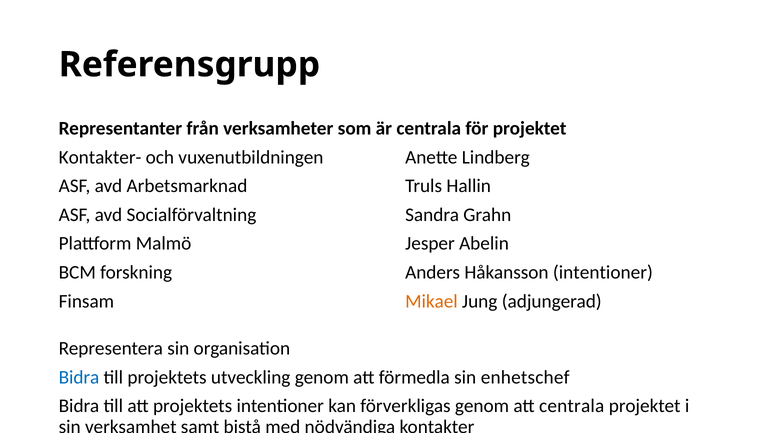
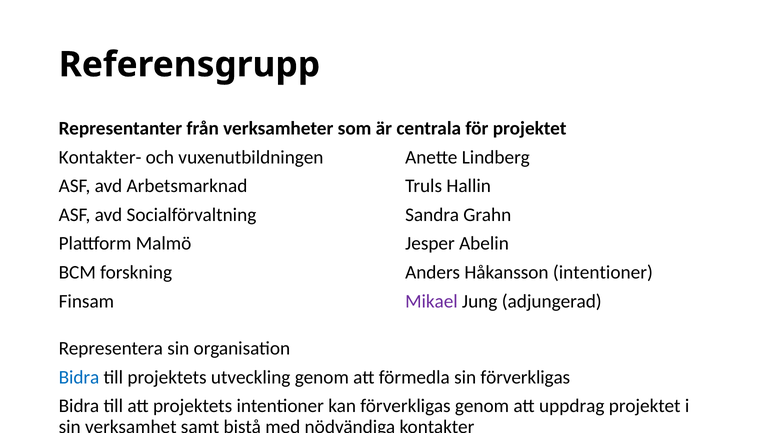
Mikael colour: orange -> purple
sin enhetschef: enhetschef -> förverkligas
att centrala: centrala -> uppdrag
